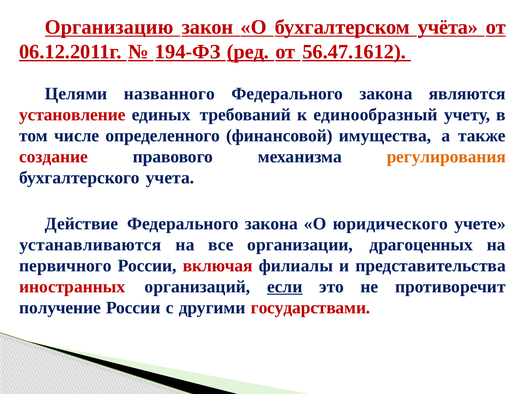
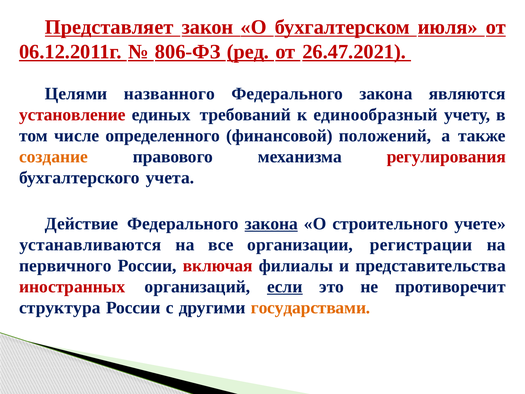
Организацию: Организацию -> Представляет
учёта: учёта -> июля
194-ФЗ: 194-ФЗ -> 806-ФЗ
56.47.1612: 56.47.1612 -> 26.47.2021
имущества: имущества -> положений
создание colour: red -> orange
регулирования colour: orange -> red
закона at (271, 224) underline: none -> present
юридического: юридического -> строительного
драгоценных: драгоценных -> регистрации
получение: получение -> структура
государствами colour: red -> orange
